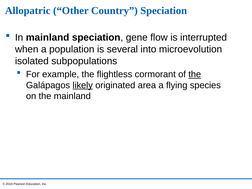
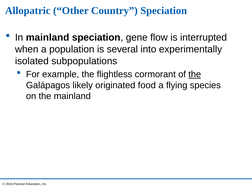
microevolution: microevolution -> experimentally
likely underline: present -> none
area: area -> food
